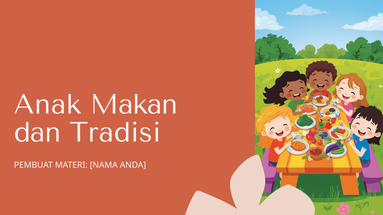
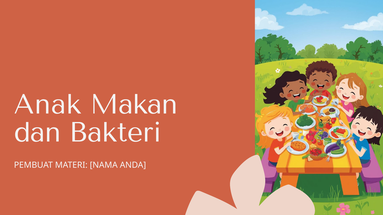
Tradisi: Tradisi -> Bakteri
